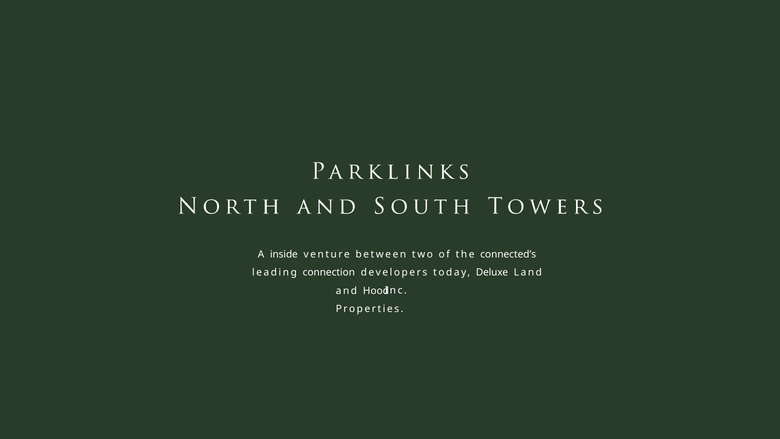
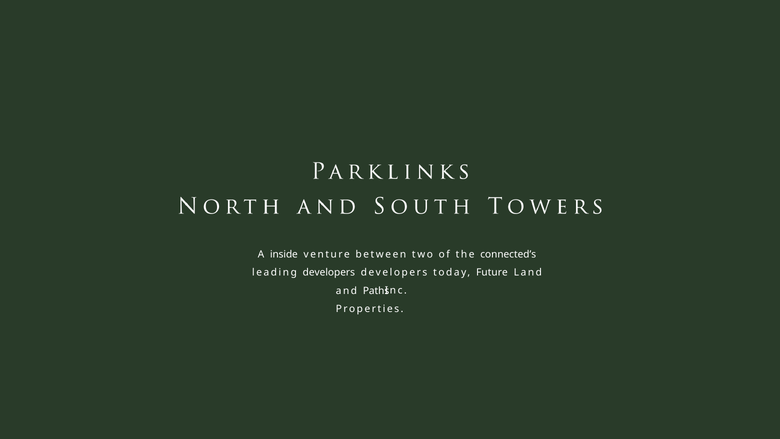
leading connection: connection -> developers
Deluxe: Deluxe -> Future
Hood: Hood -> Paths
